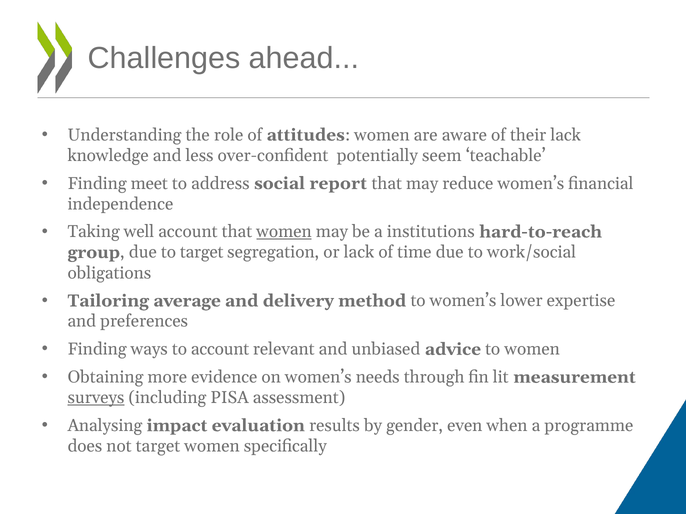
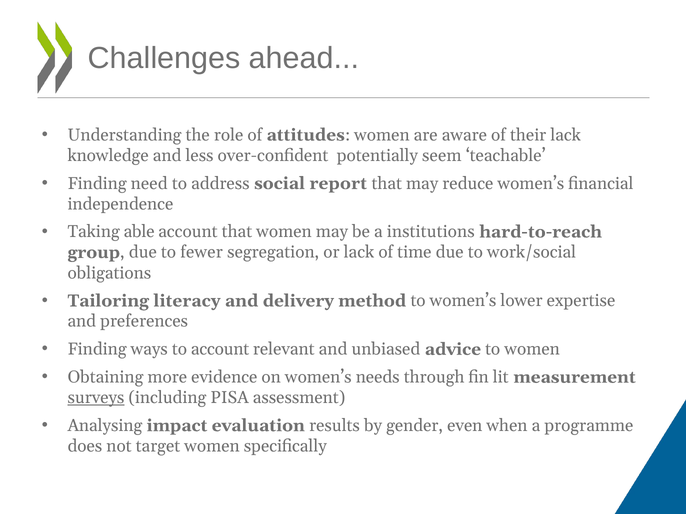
meet: meet -> need
well: well -> able
women at (284, 232) underline: present -> none
to target: target -> fewer
average: average -> literacy
